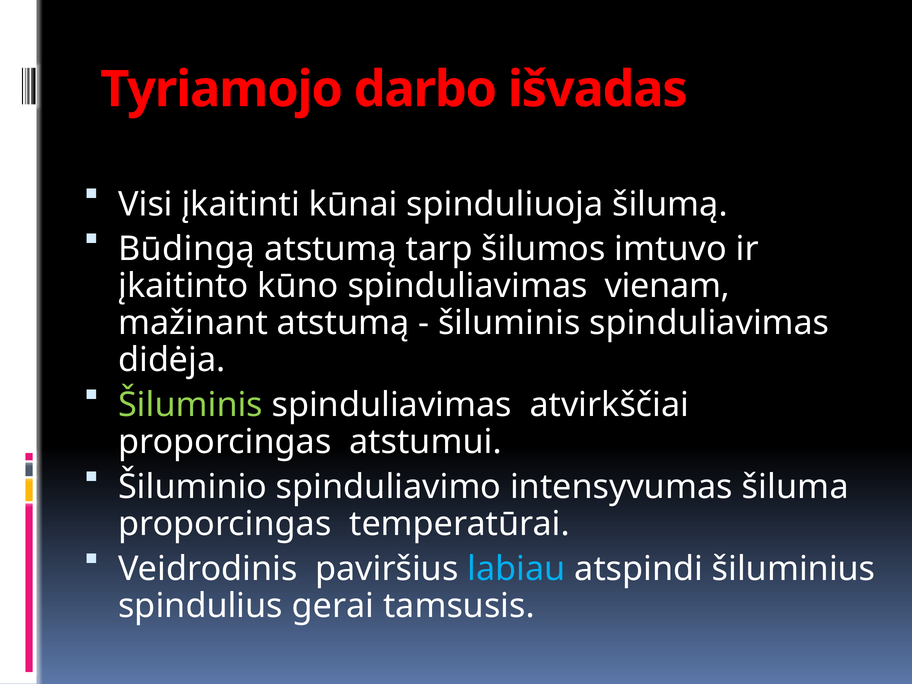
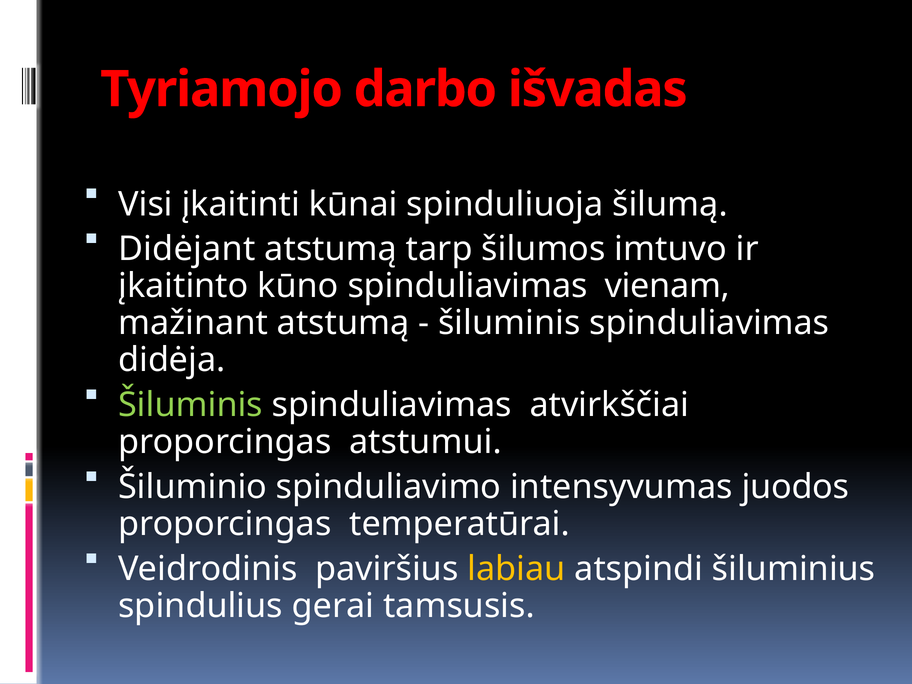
Būdingą: Būdingą -> Didėjant
šiluma: šiluma -> juodos
labiau colour: light blue -> yellow
